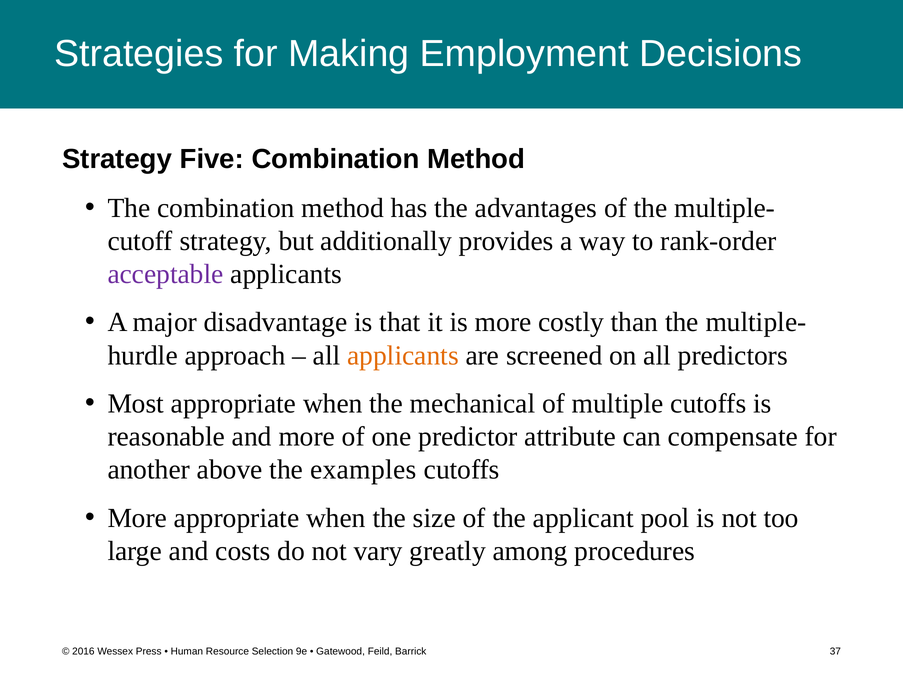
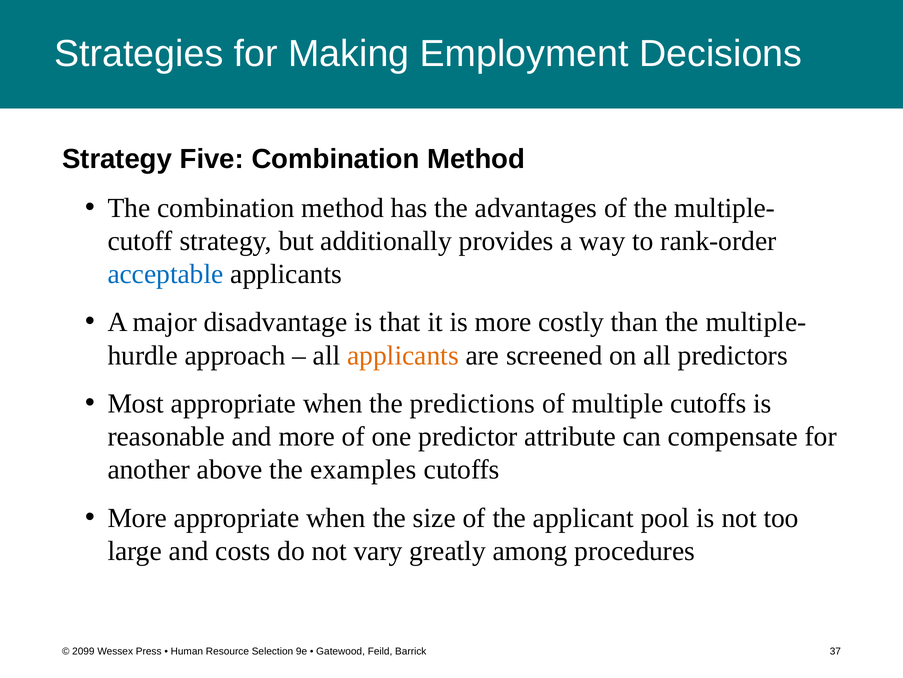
acceptable colour: purple -> blue
mechanical: mechanical -> predictions
2016: 2016 -> 2099
